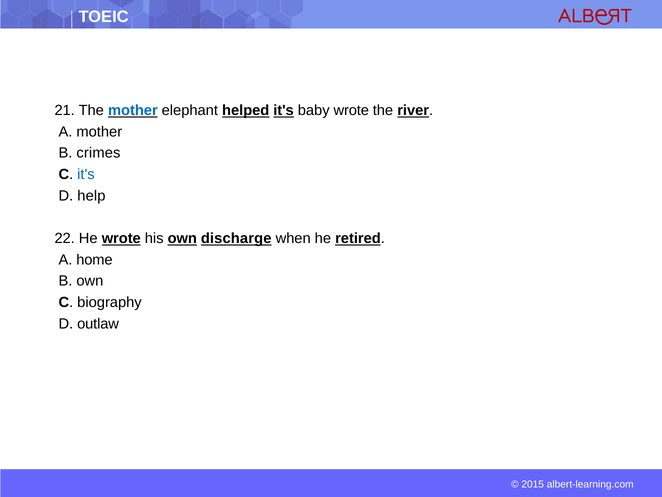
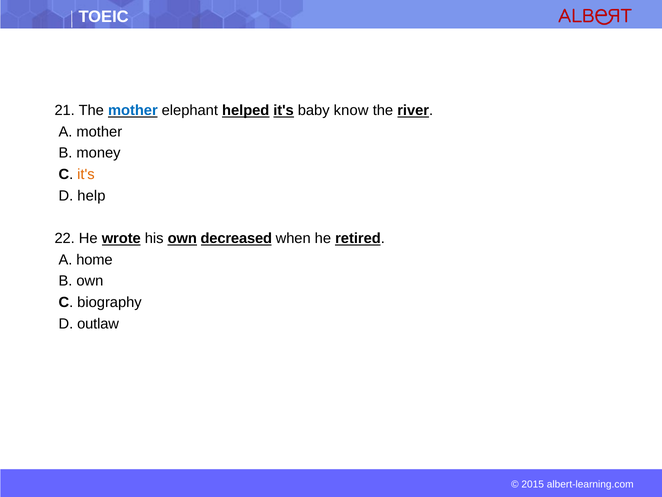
baby wrote: wrote -> know
crimes: crimes -> money
it's at (86, 174) colour: blue -> orange
discharge: discharge -> decreased
